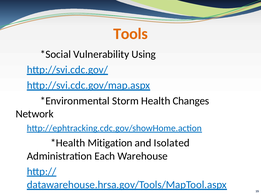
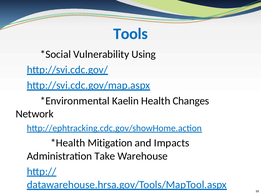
Tools colour: orange -> blue
Storm: Storm -> Kaelin
Isolated: Isolated -> Impacts
Each: Each -> Take
